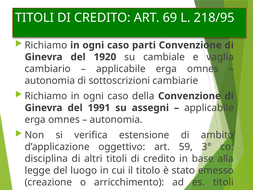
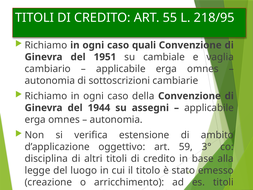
69: 69 -> 55
parti: parti -> quali
1920: 1920 -> 1951
1991: 1991 -> 1944
